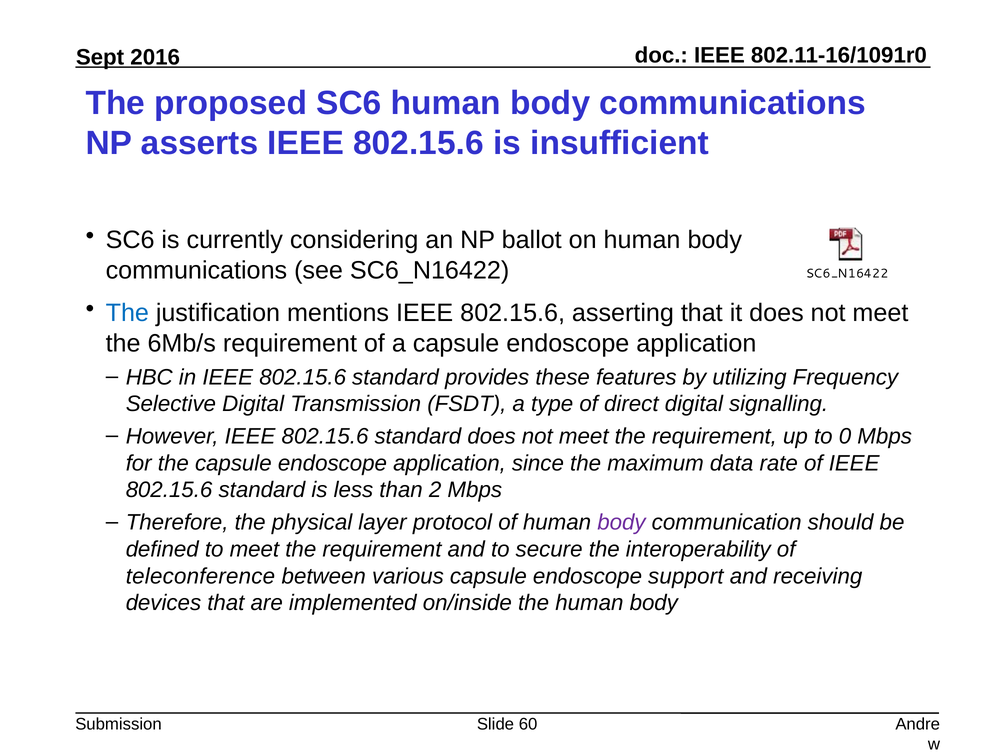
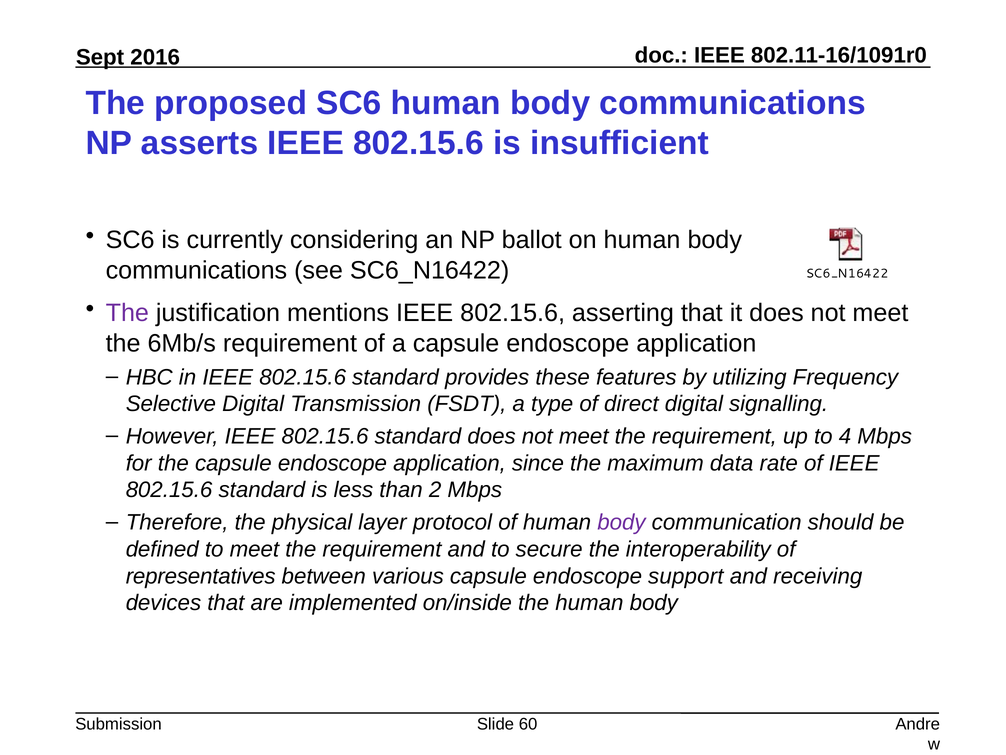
The at (127, 313) colour: blue -> purple
0: 0 -> 4
teleconference: teleconference -> representatives
